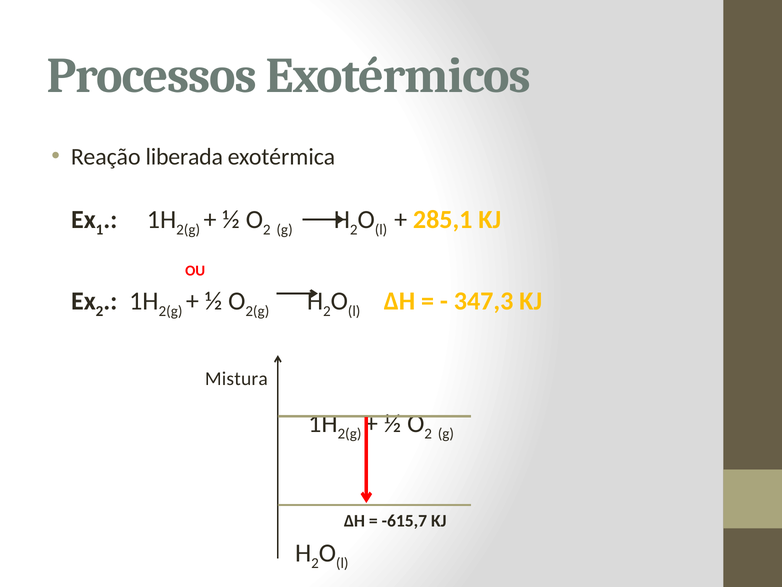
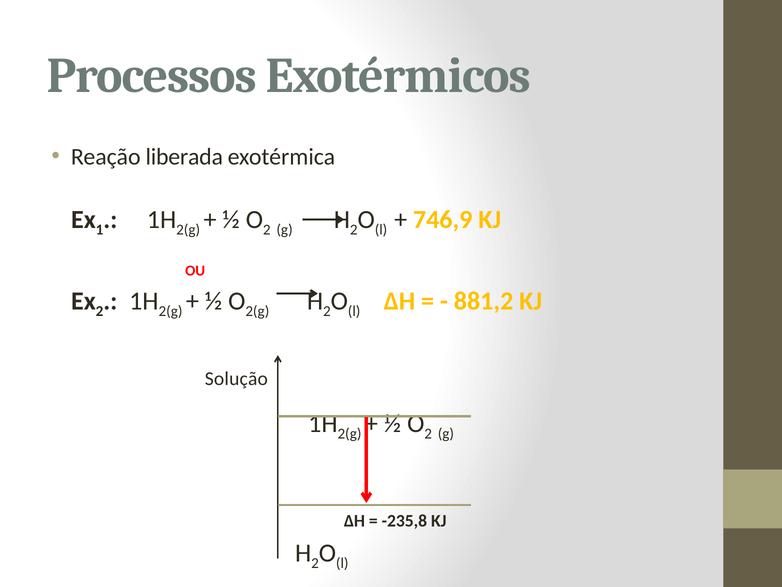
285,1: 285,1 -> 746,9
347,3: 347,3 -> 881,2
Mistura: Mistura -> Solução
-615,7: -615,7 -> -235,8
